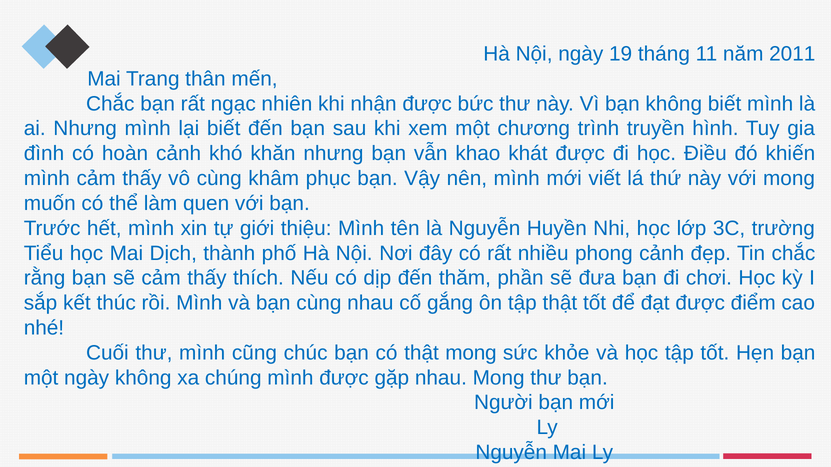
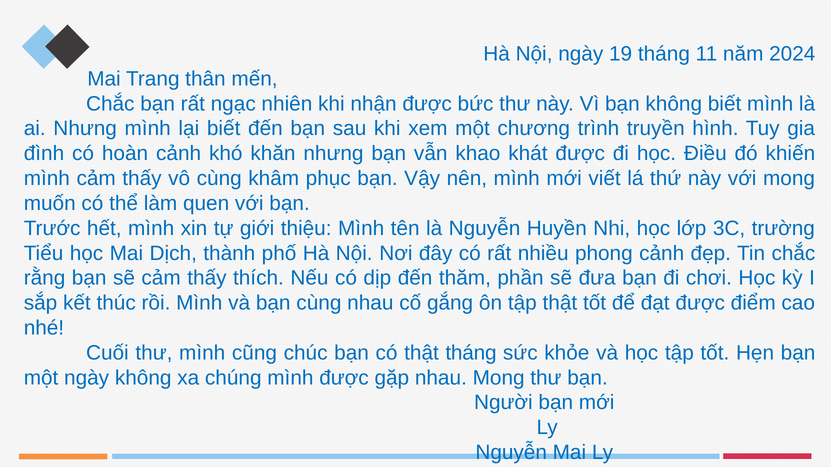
2011: 2011 -> 2024
thật mong: mong -> tháng
